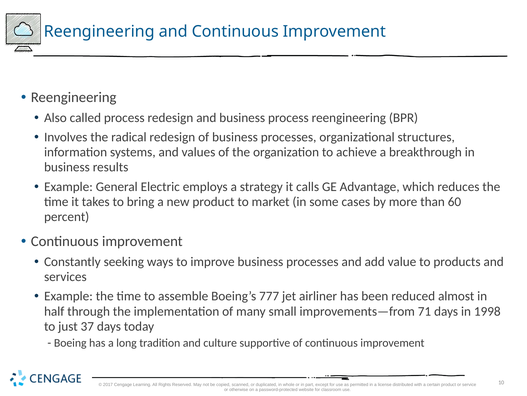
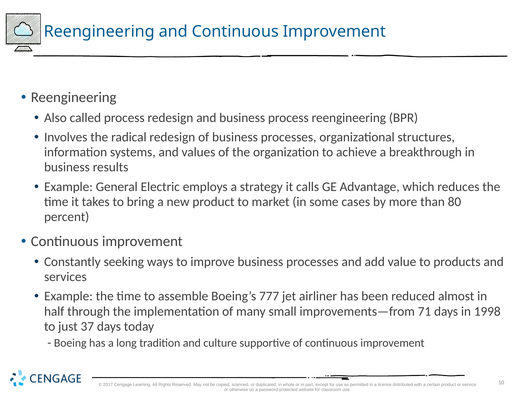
60: 60 -> 80
